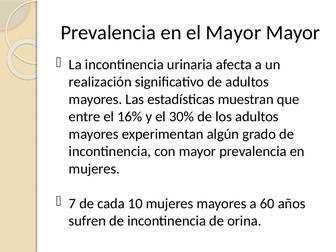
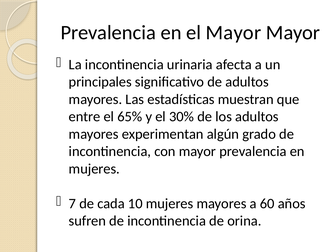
realización: realización -> principales
16%: 16% -> 65%
